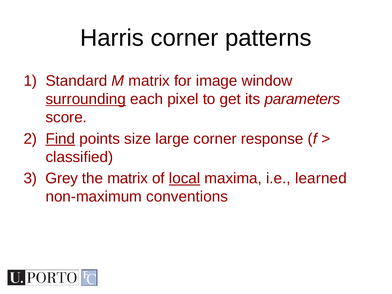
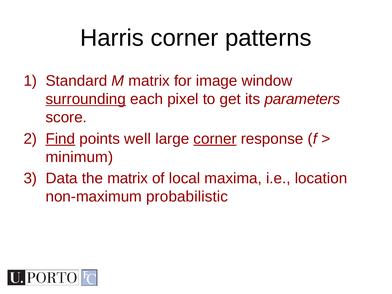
size: size -> well
corner at (215, 139) underline: none -> present
classified: classified -> minimum
Grey: Grey -> Data
local underline: present -> none
learned: learned -> location
conventions: conventions -> probabilistic
